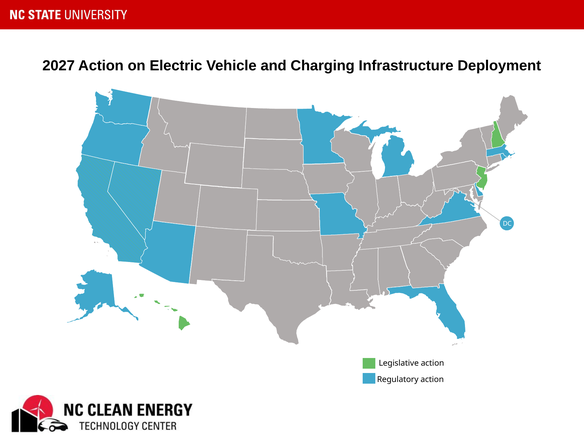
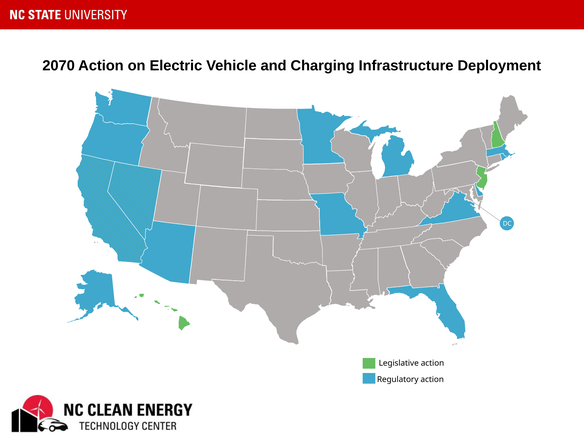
2027: 2027 -> 2070
